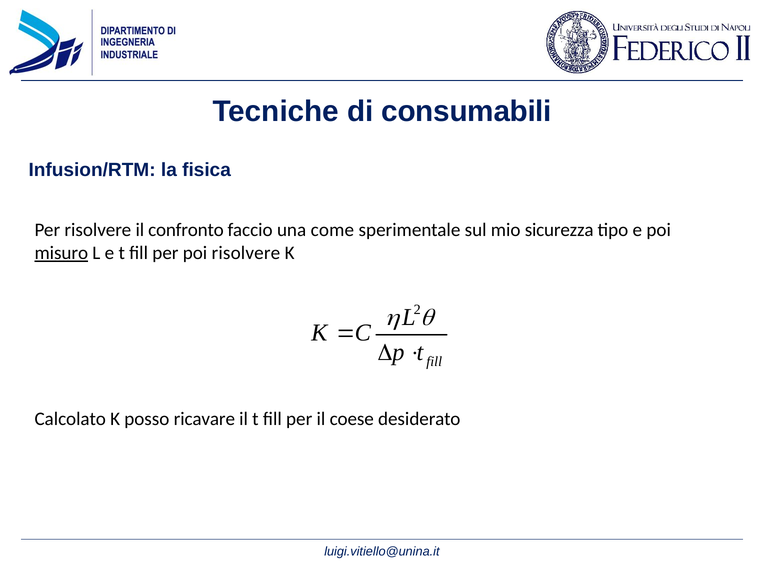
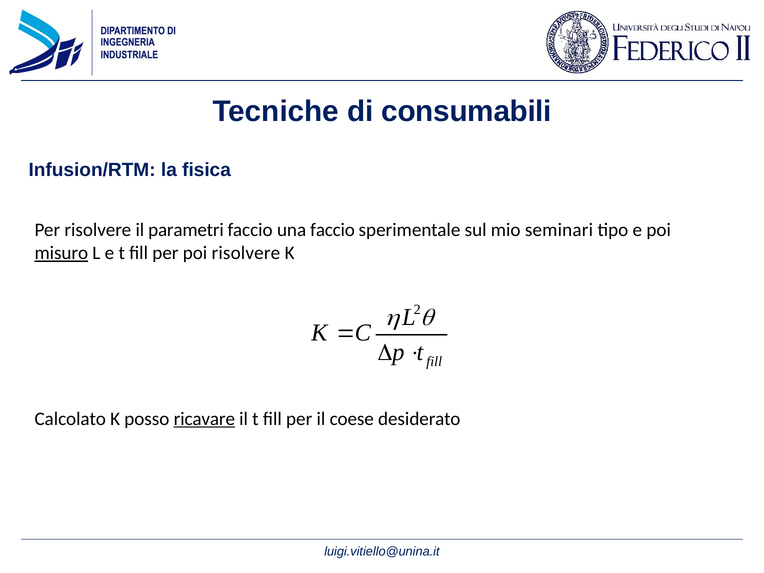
confronto: confronto -> parametri
una come: come -> faccio
sicurezza: sicurezza -> seminari
ricavare underline: none -> present
